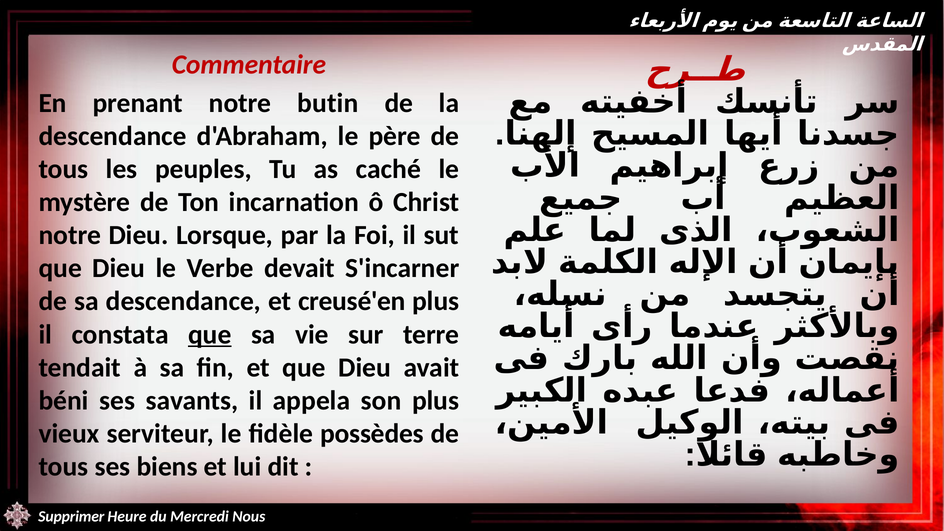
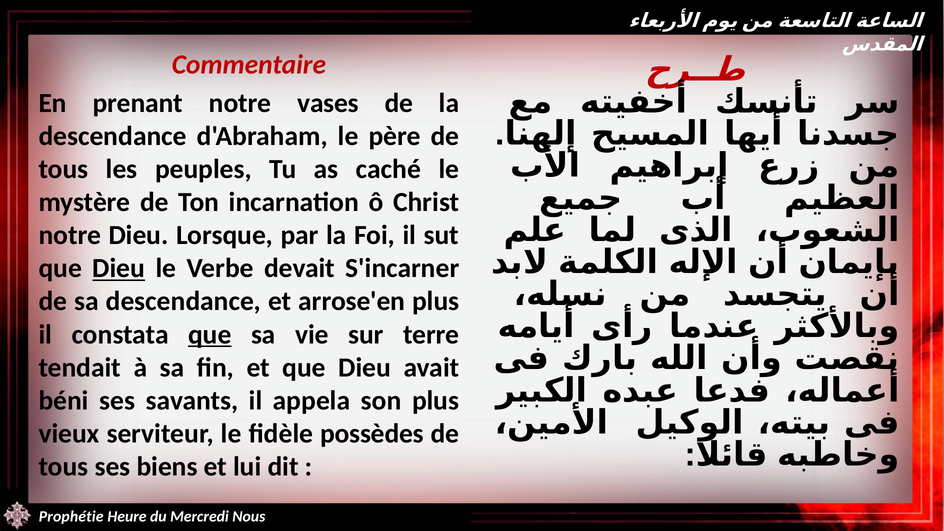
butin: butin -> vases
Dieu at (119, 268) underline: none -> present
creusé'en: creusé'en -> arrose'en
Supprimer: Supprimer -> Prophétie
